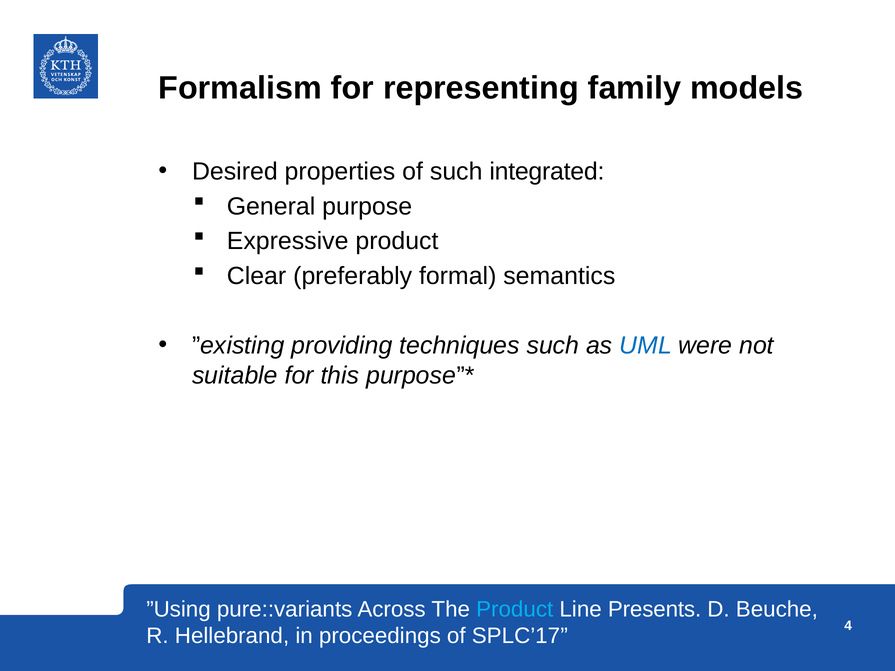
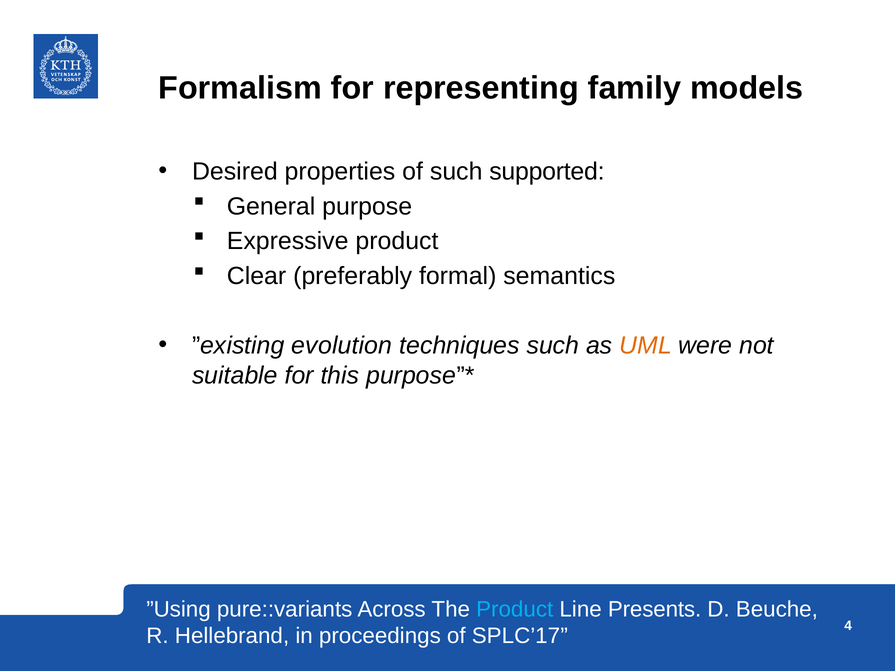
integrated: integrated -> supported
providing: providing -> evolution
UML colour: blue -> orange
